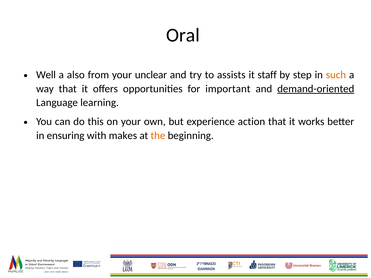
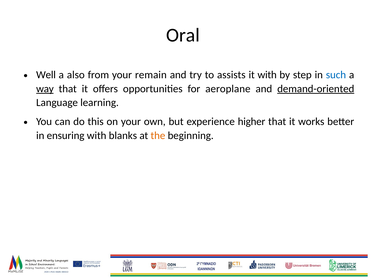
unclear: unclear -> remain
it staff: staff -> with
such colour: orange -> blue
way underline: none -> present
important: important -> aeroplane
action: action -> higher
makes: makes -> blanks
